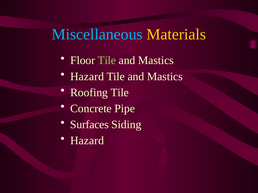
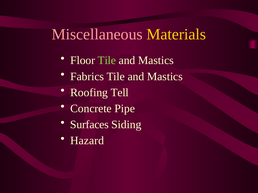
Miscellaneous colour: light blue -> pink
Hazard at (87, 77): Hazard -> Fabrics
Roofing Tile: Tile -> Tell
